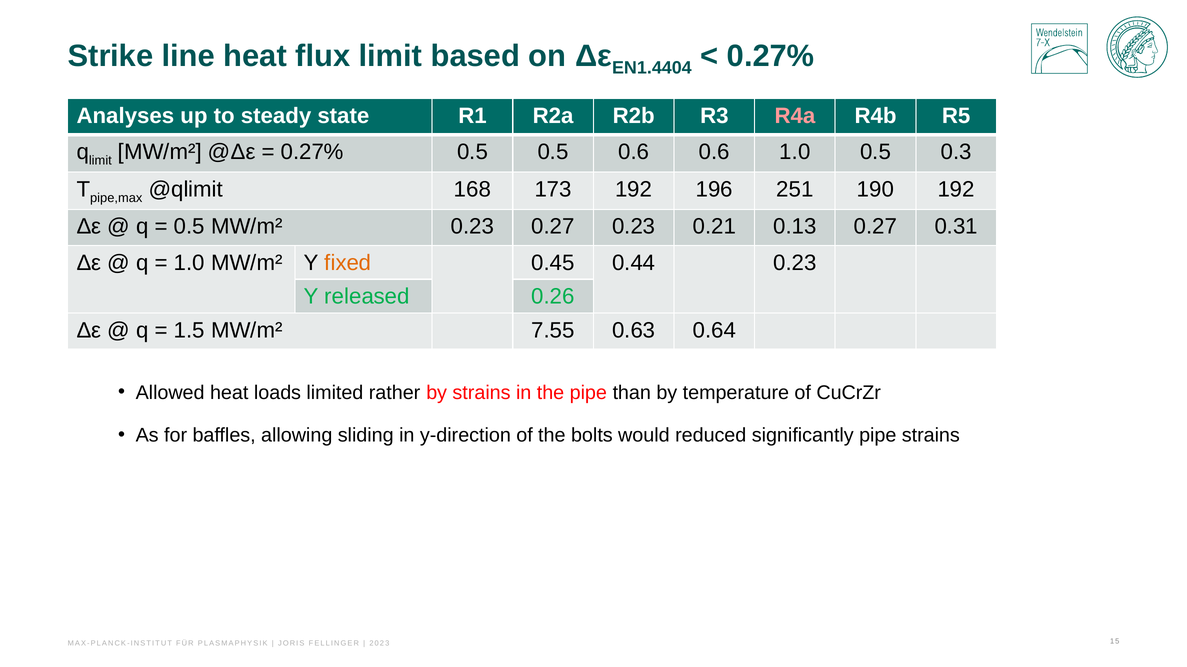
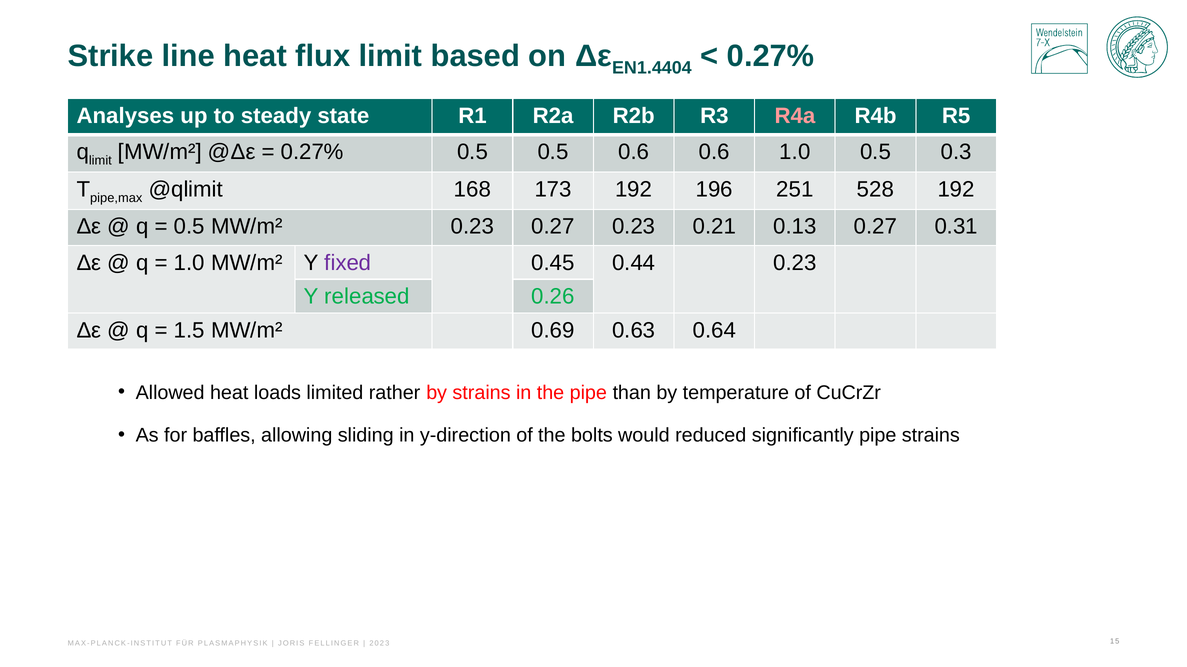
190: 190 -> 528
fixed colour: orange -> purple
7.55: 7.55 -> 0.69
